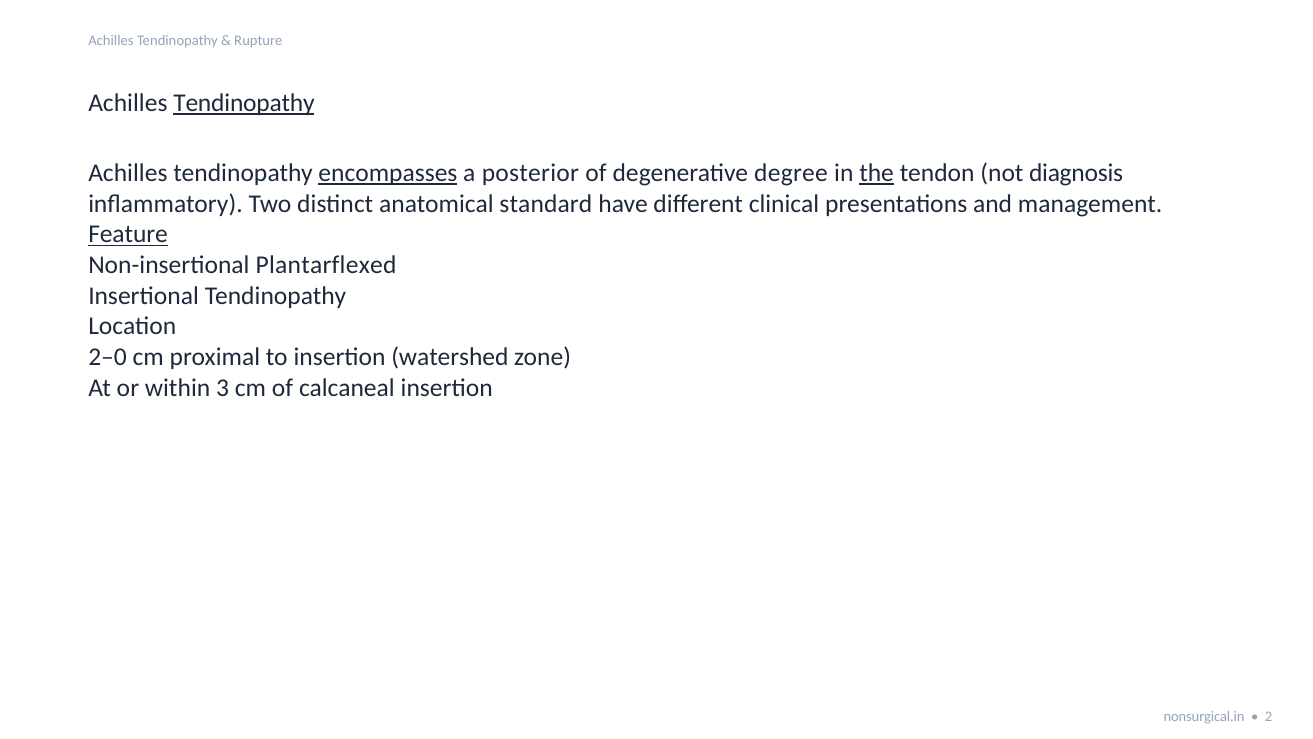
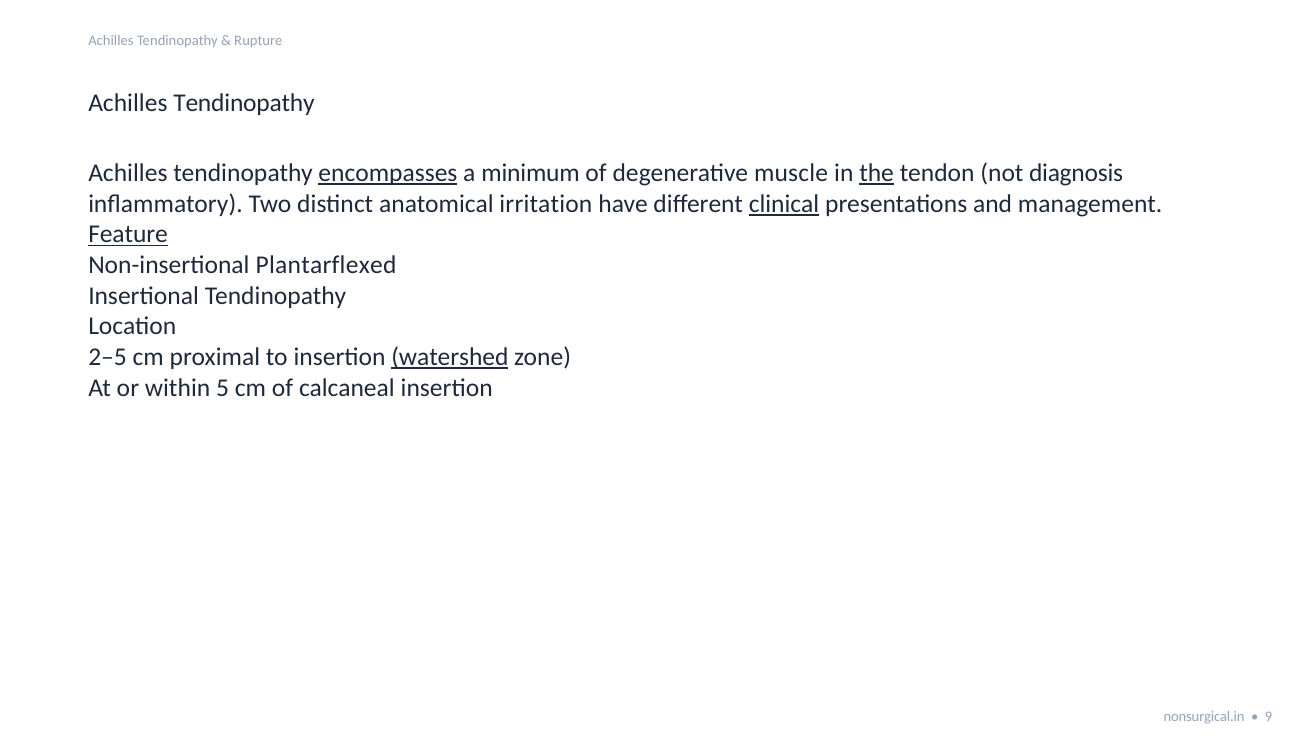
Tendinopathy at (244, 103) underline: present -> none
posterior: posterior -> minimum
degree: degree -> muscle
standard: standard -> irritation
clinical underline: none -> present
2–0: 2–0 -> 2–5
watershed underline: none -> present
3: 3 -> 5
2: 2 -> 9
